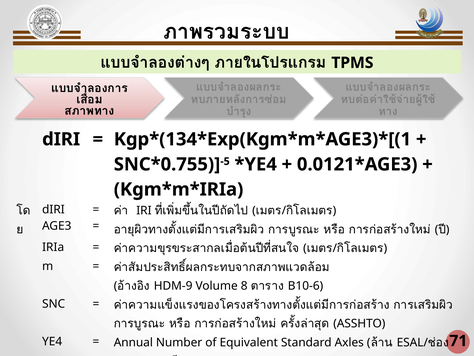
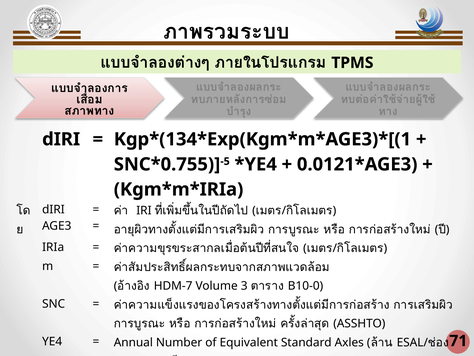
HDM-9: HDM-9 -> HDM-7
8: 8 -> 3
B10-6: B10-6 -> B10-0
